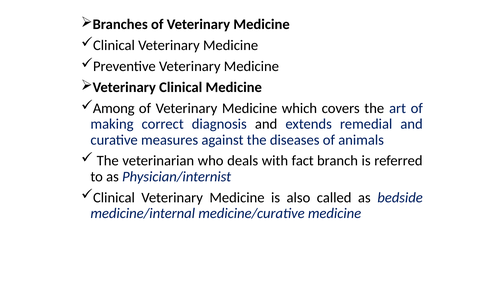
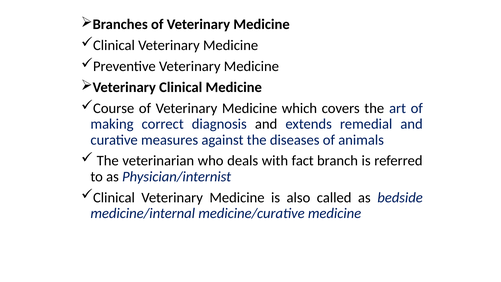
Among: Among -> Course
